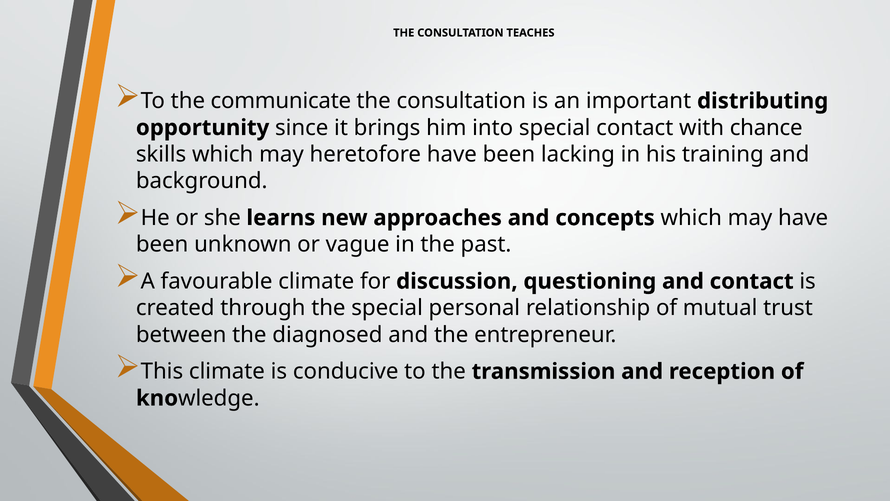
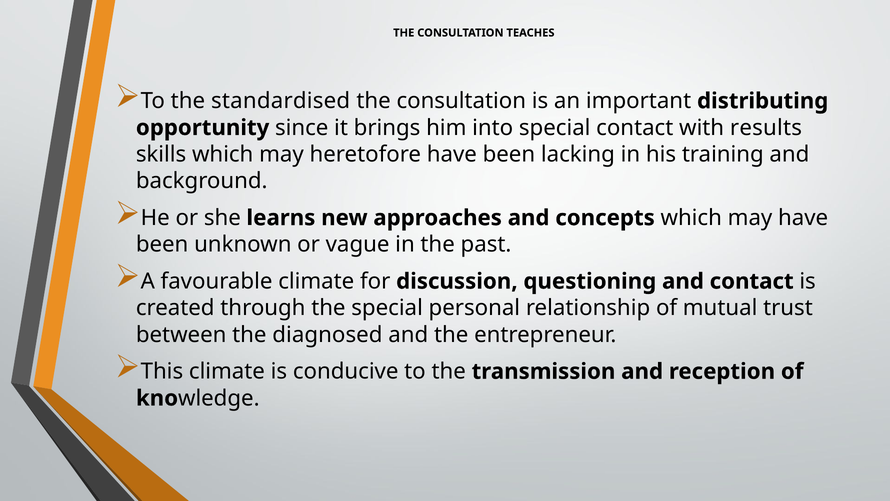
communicate: communicate -> standardised
chance: chance -> results
